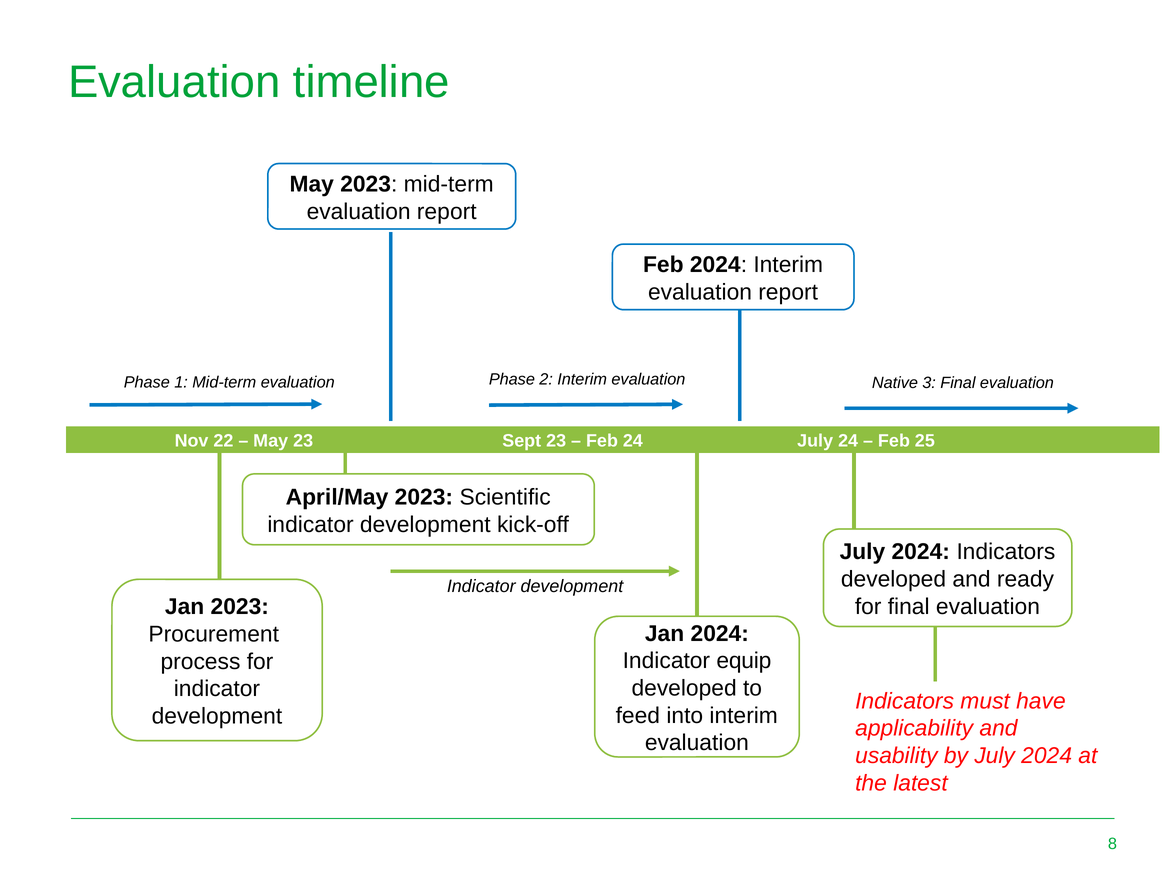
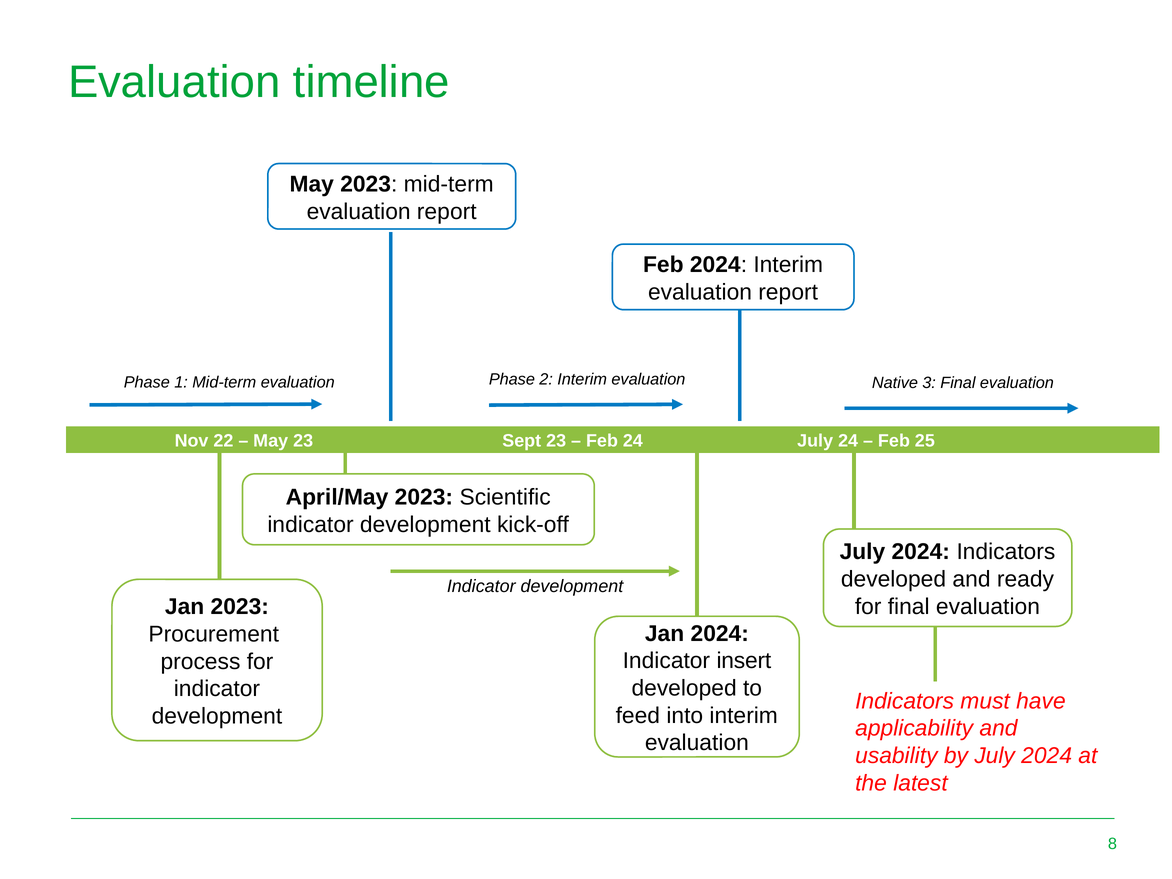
equip: equip -> insert
